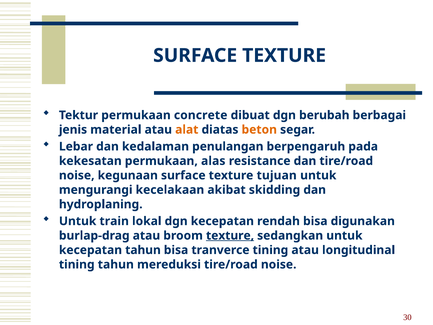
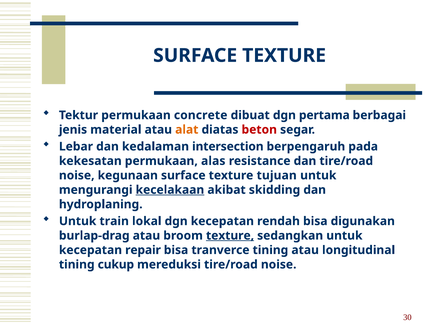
berubah: berubah -> pertama
beton colour: orange -> red
penulangan: penulangan -> intersection
kecelakaan underline: none -> present
kecepatan tahun: tahun -> repair
tining tahun: tahun -> cukup
